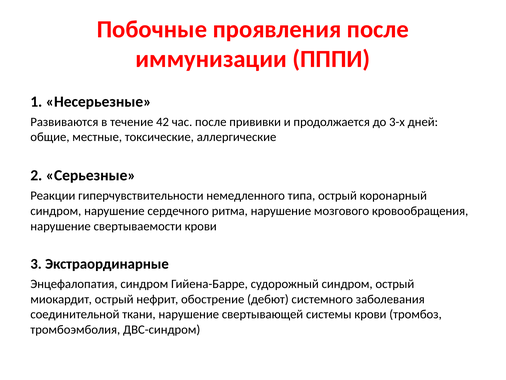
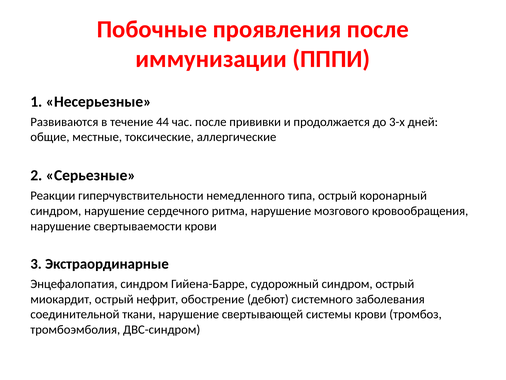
42: 42 -> 44
